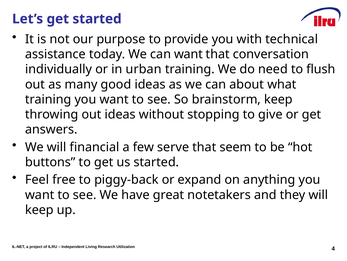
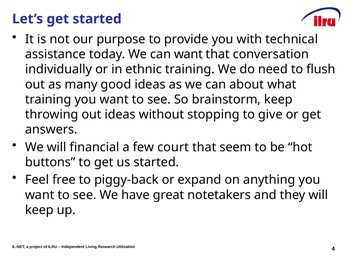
urban: urban -> ethnic
serve: serve -> court
